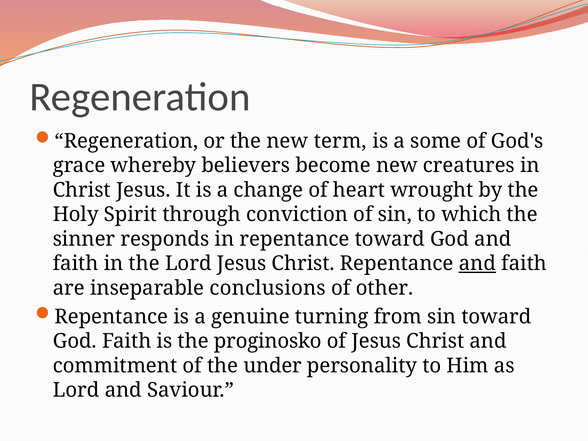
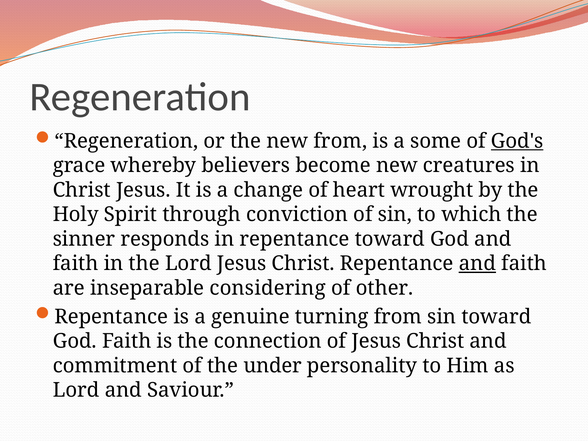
new term: term -> from
God's underline: none -> present
conclusions: conclusions -> considering
proginosko: proginosko -> connection
